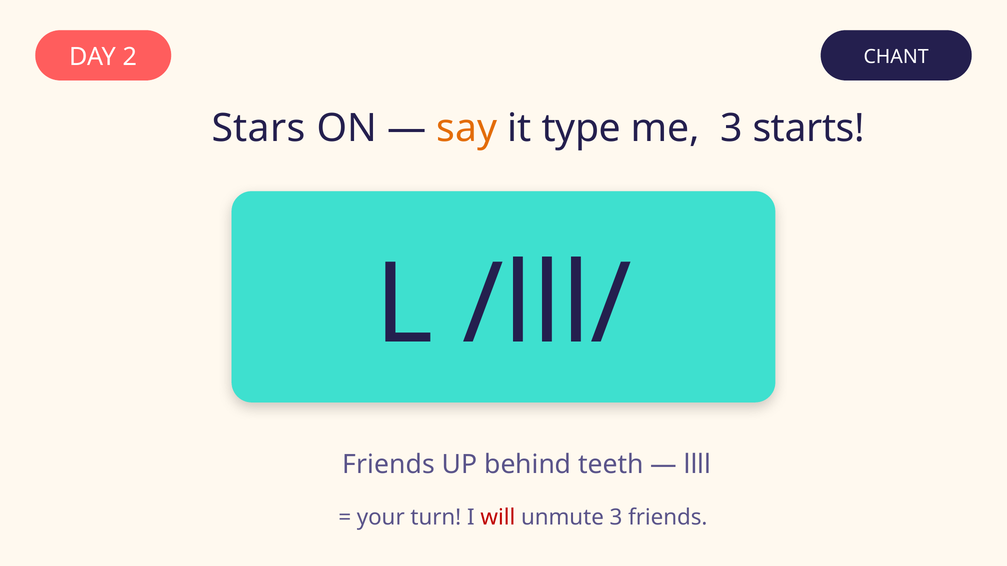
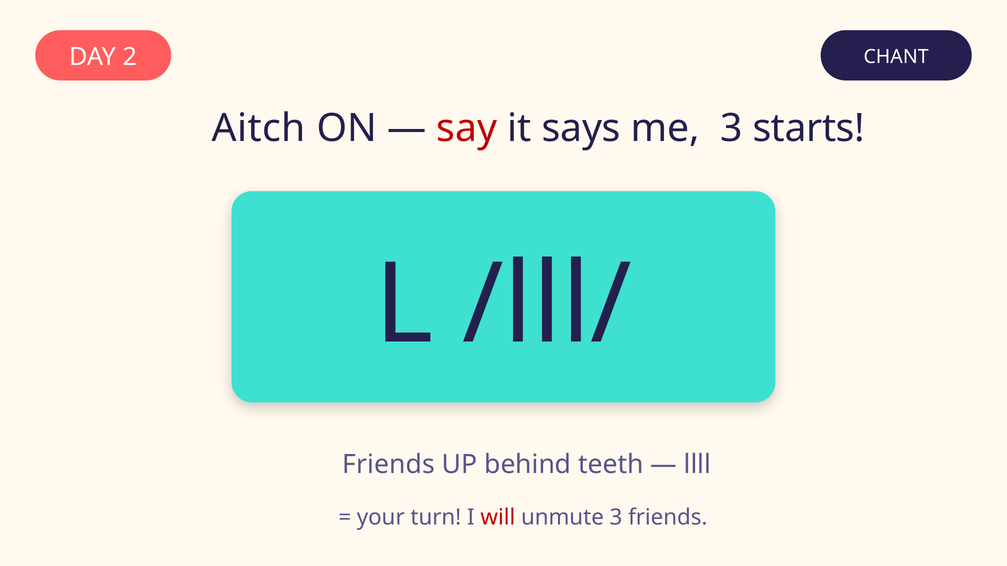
Stars: Stars -> Aitch
say colour: orange -> red
type: type -> says
